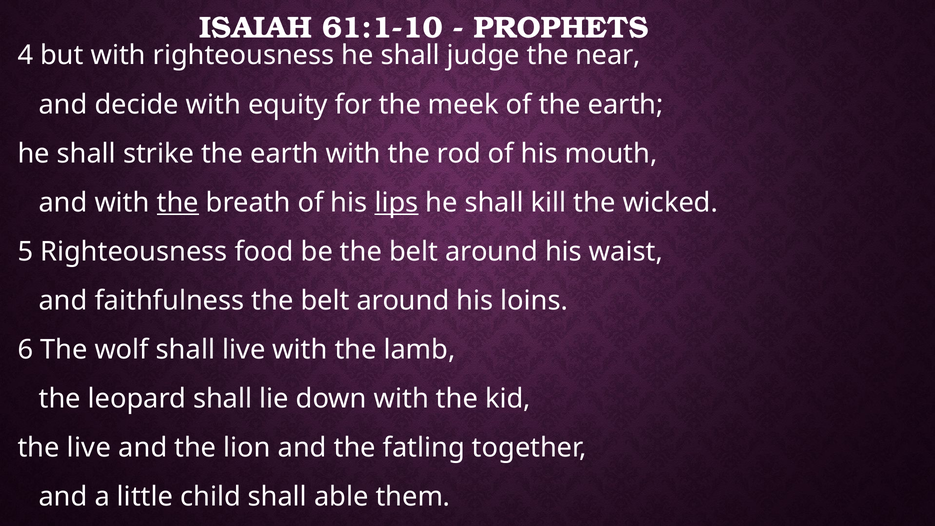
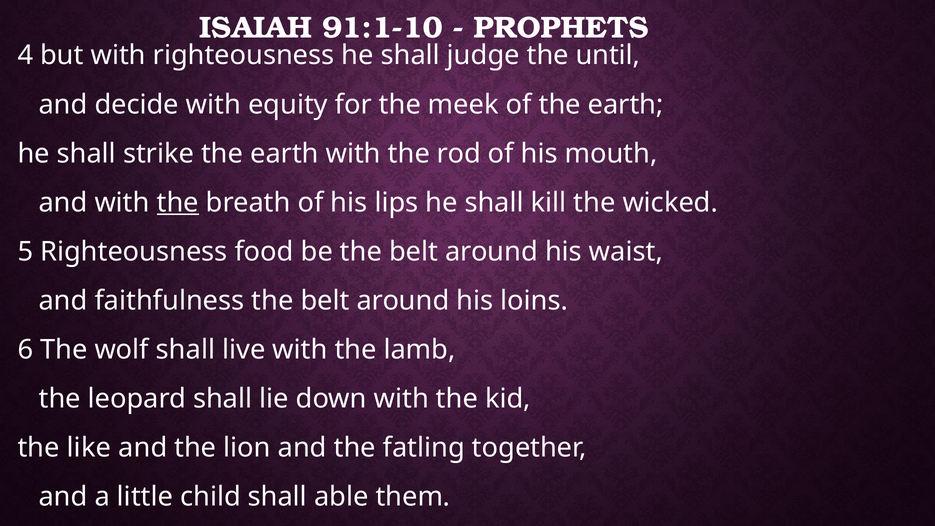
61:1-10: 61:1-10 -> 91:1-10
near: near -> until
lips underline: present -> none
the live: live -> like
